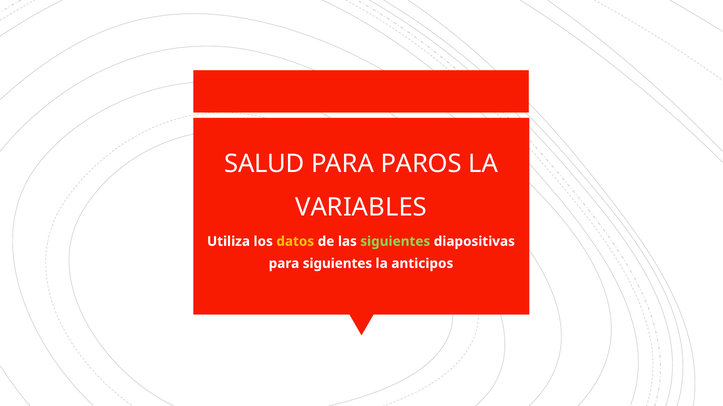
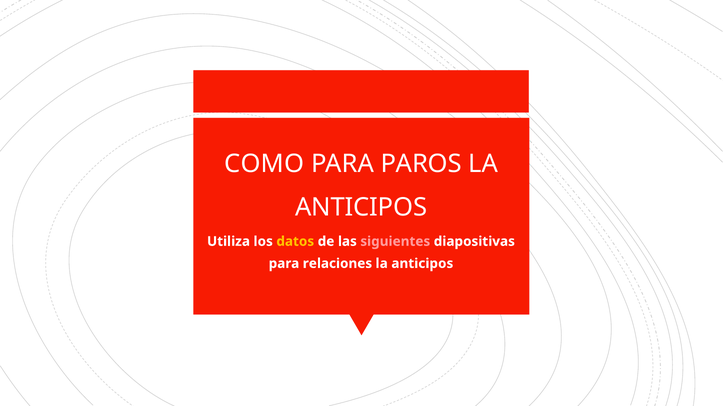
SALUD: SALUD -> COMO
VARIABLES at (361, 208): VARIABLES -> ANTICIPOS
siguientes at (395, 242) colour: light green -> pink
para siguientes: siguientes -> relaciones
